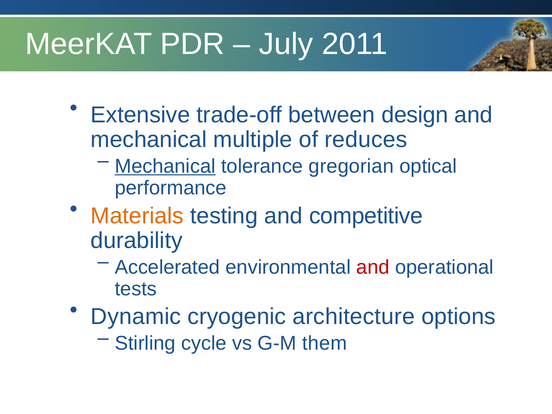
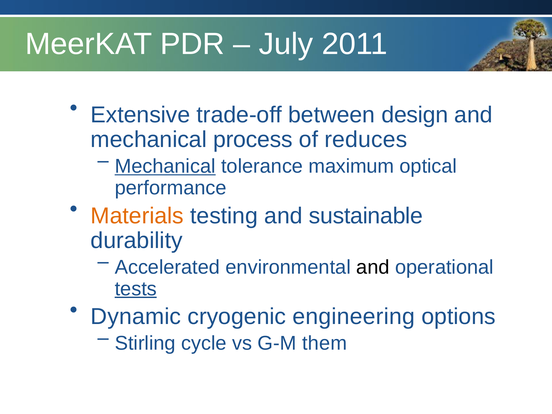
multiple: multiple -> process
gregorian: gregorian -> maximum
competitive: competitive -> sustainable
and at (373, 267) colour: red -> black
tests underline: none -> present
architecture: architecture -> engineering
